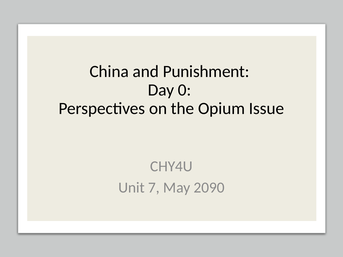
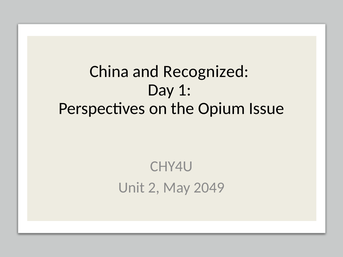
Punishment: Punishment -> Recognized
0: 0 -> 1
7: 7 -> 2
2090: 2090 -> 2049
